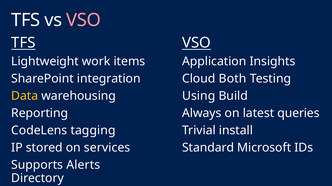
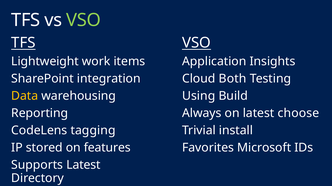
VSO at (83, 20) colour: pink -> light green
queries: queries -> choose
services: services -> features
Standard: Standard -> Favorites
Supports Alerts: Alerts -> Latest
